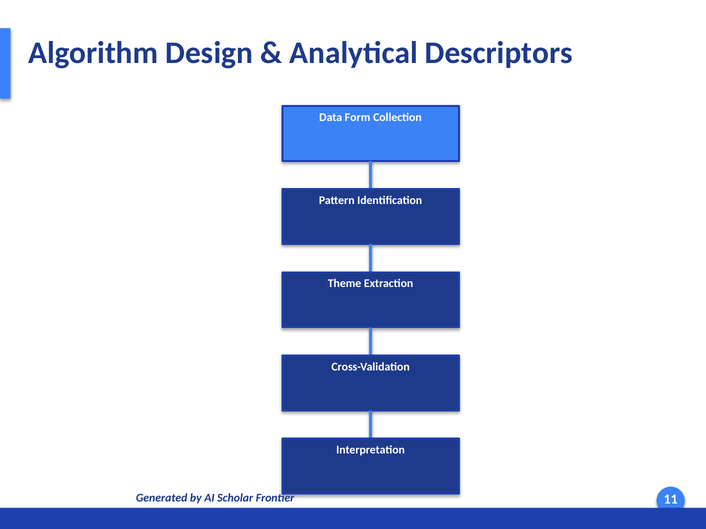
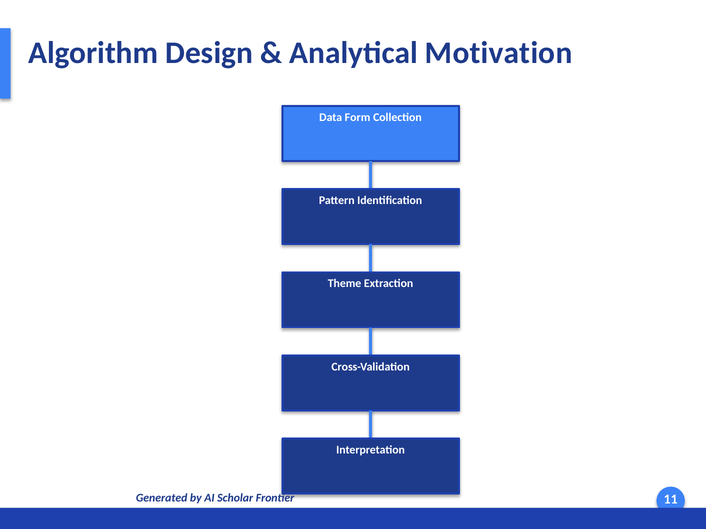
Descriptors: Descriptors -> Motivation
